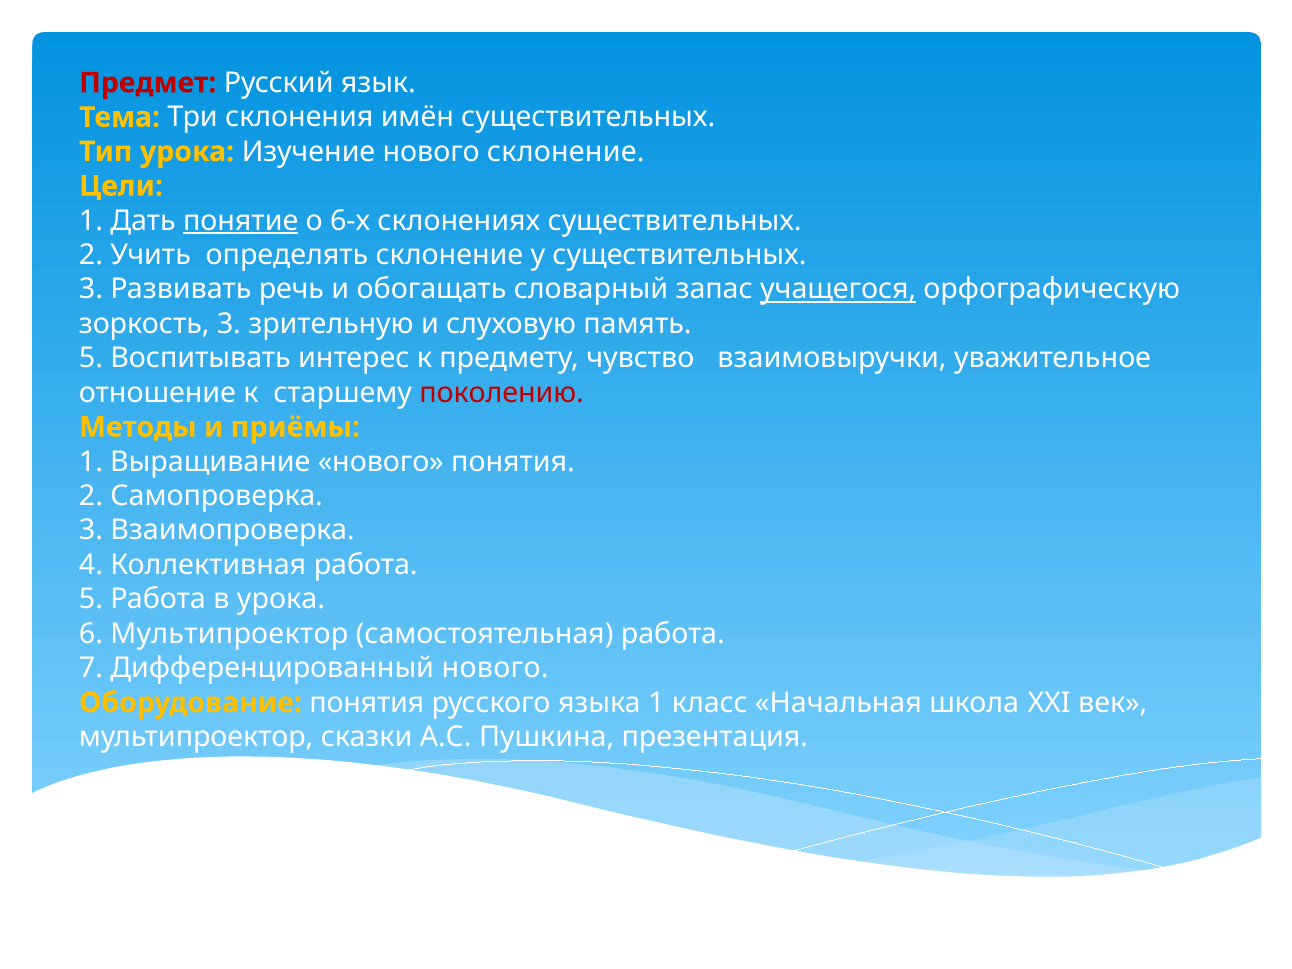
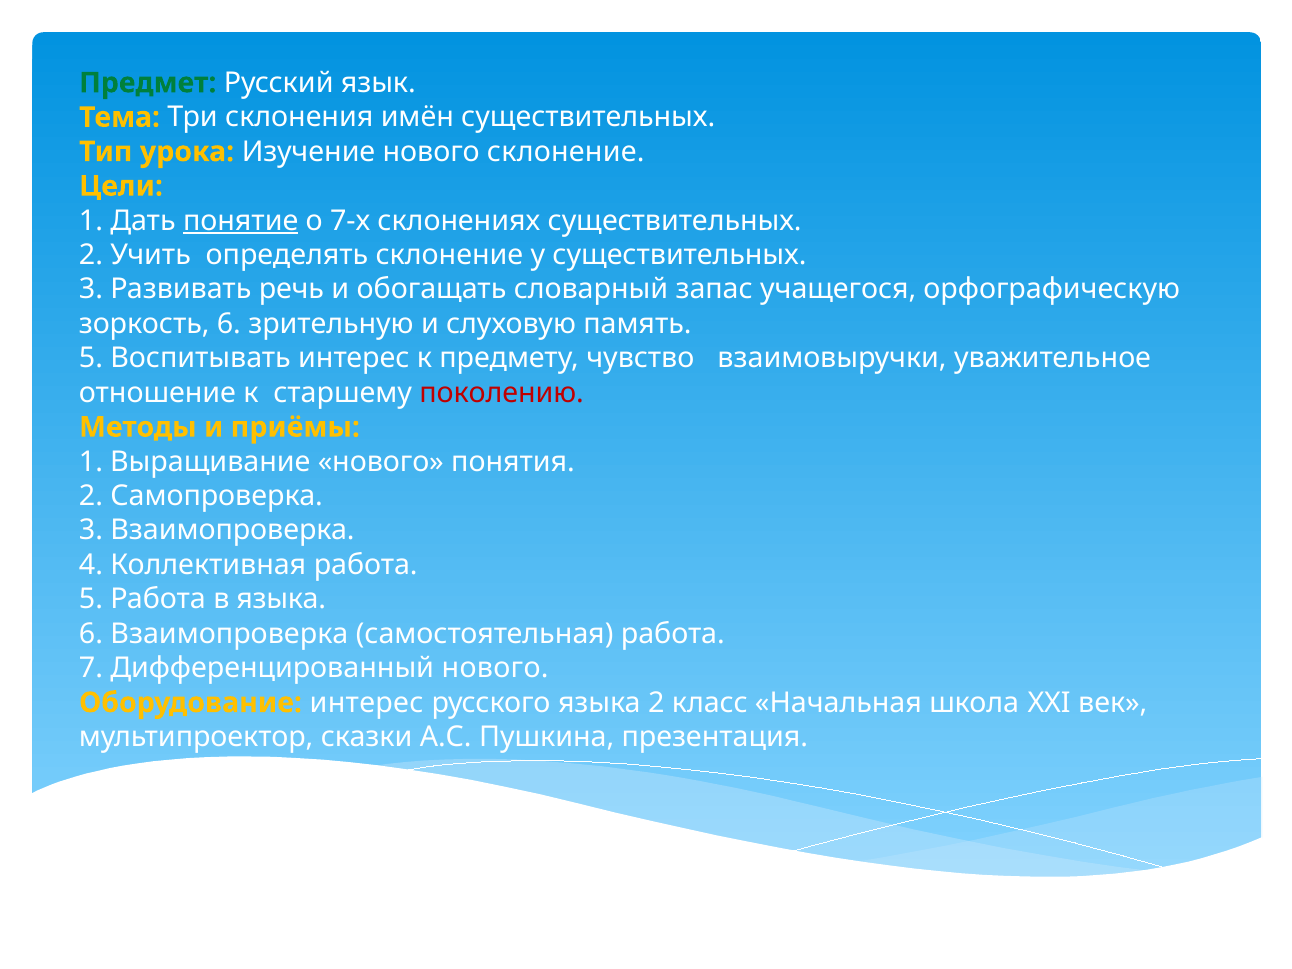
Предмет colour: red -> green
6-х: 6-х -> 7-х
учащегося underline: present -> none
зоркость 3: 3 -> 6
в урока: урока -> языка
6 Мультипроектор: Мультипроектор -> Взаимопроверка
Оборудование понятия: понятия -> интерес
языка 1: 1 -> 2
